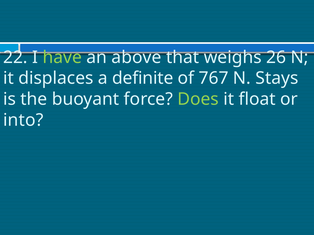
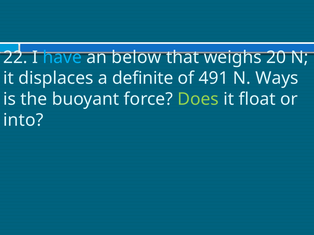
have colour: light green -> light blue
above: above -> below
26: 26 -> 20
767: 767 -> 491
Stays: Stays -> Ways
